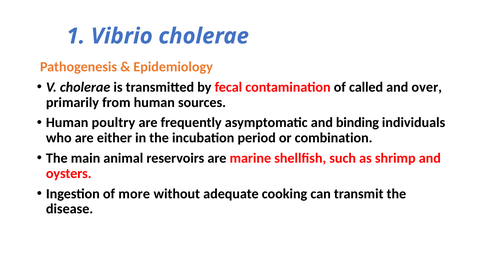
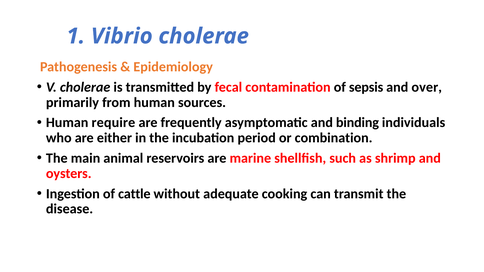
called: called -> sepsis
poultry: poultry -> require
more: more -> cattle
